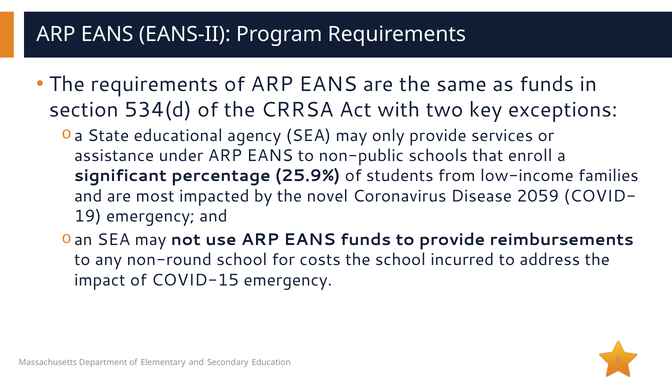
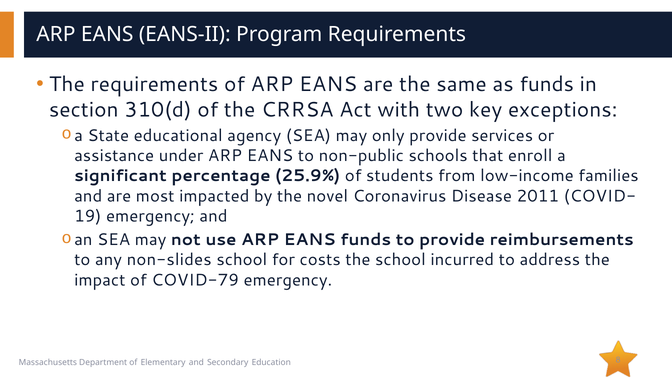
534(d: 534(d -> 310(d
2059: 2059 -> 2011
non-round: non-round -> non-slides
COVID-15: COVID-15 -> COVID-79
